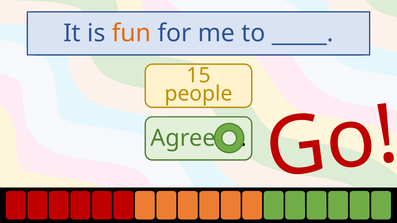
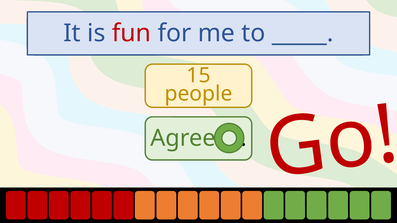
fun colour: orange -> red
